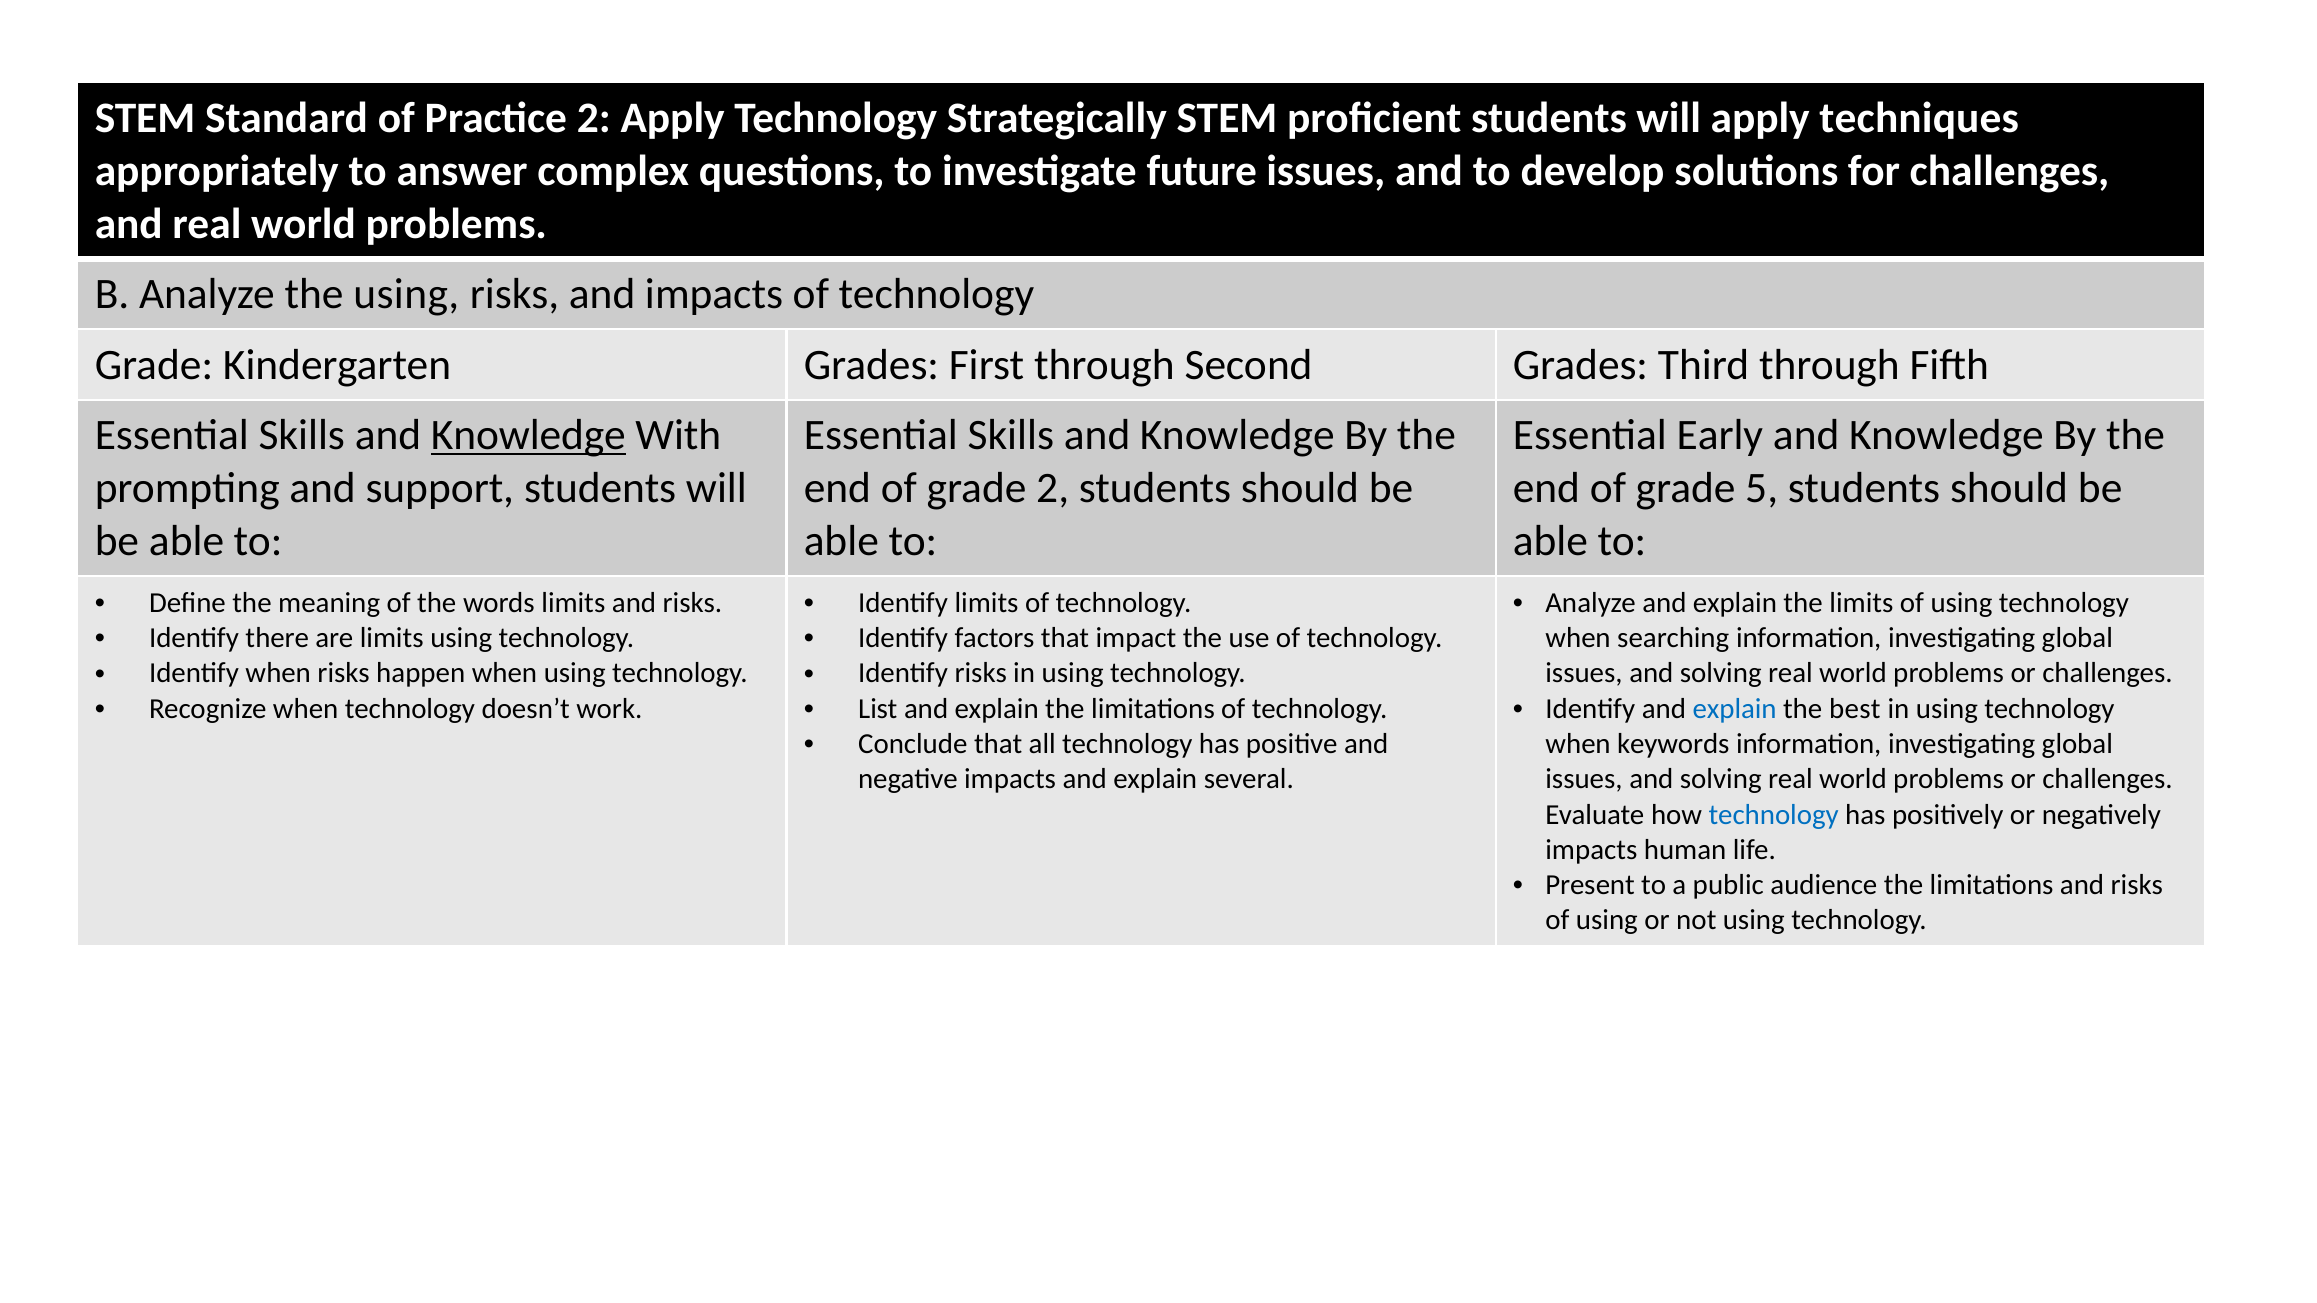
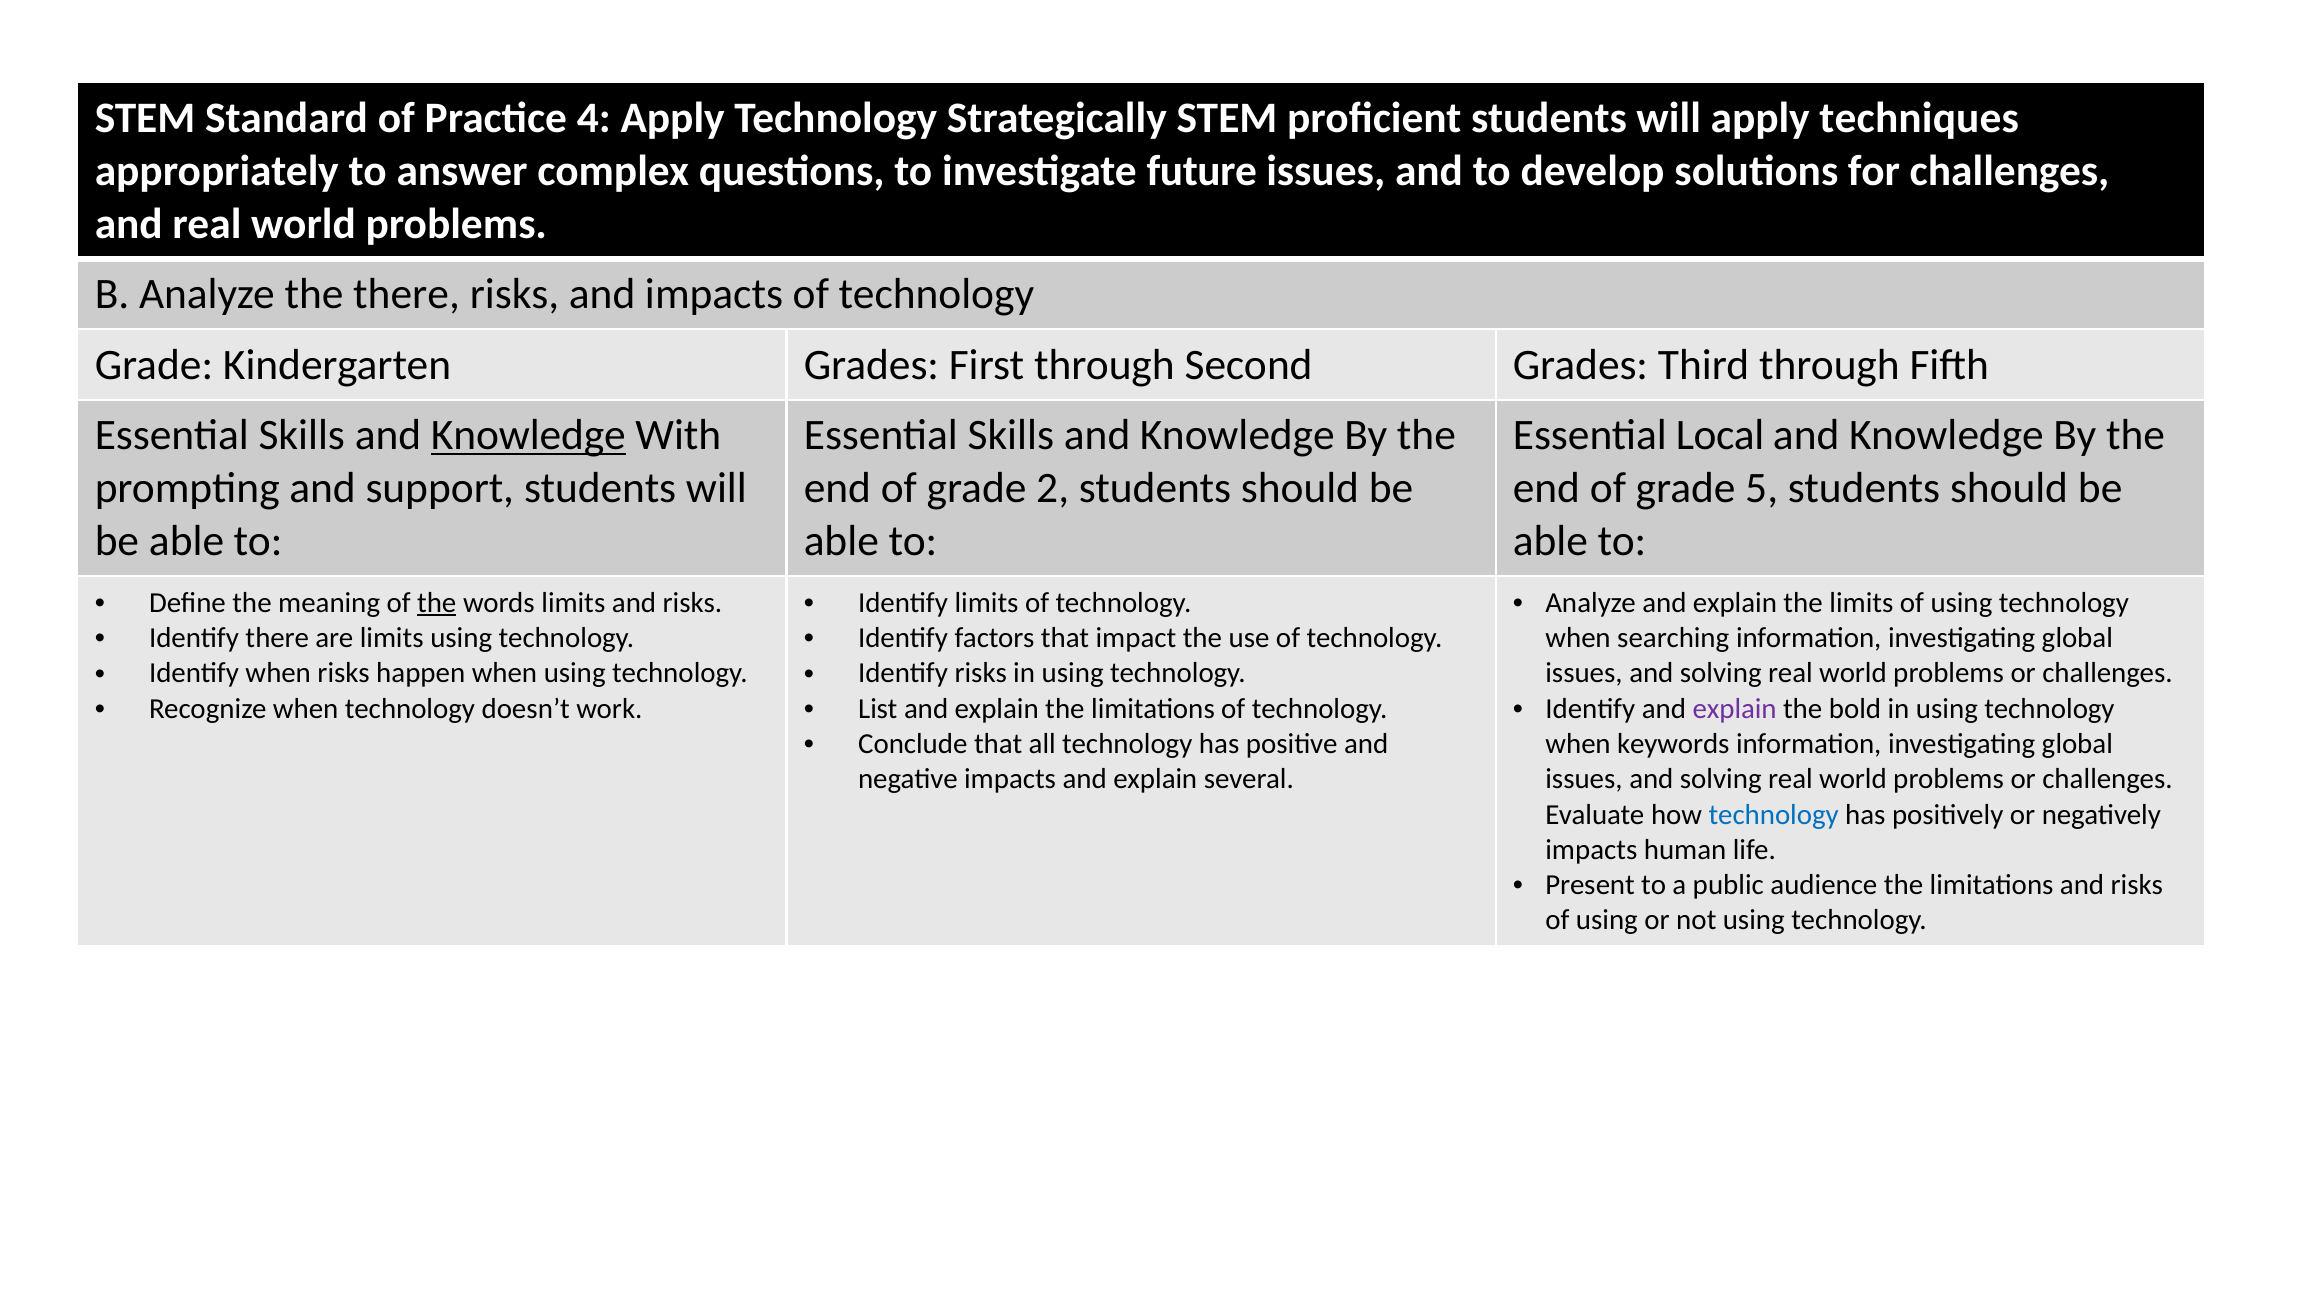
Practice 2: 2 -> 4
the using: using -> there
Early: Early -> Local
the at (437, 603) underline: none -> present
explain at (1735, 709) colour: blue -> purple
best: best -> bold
